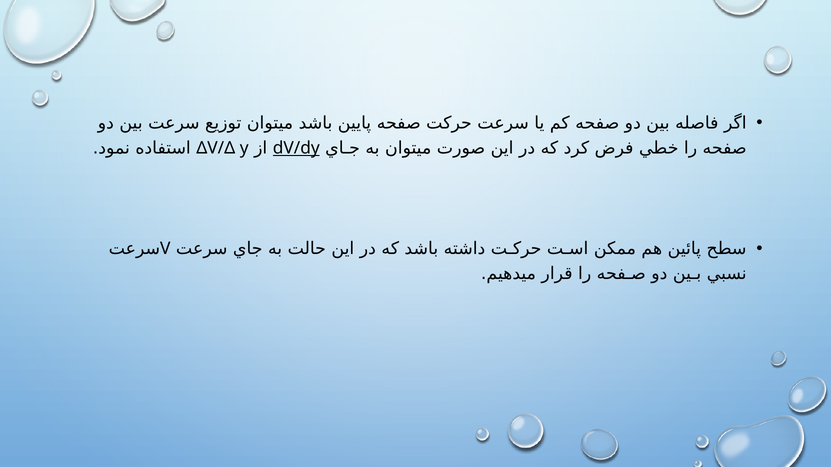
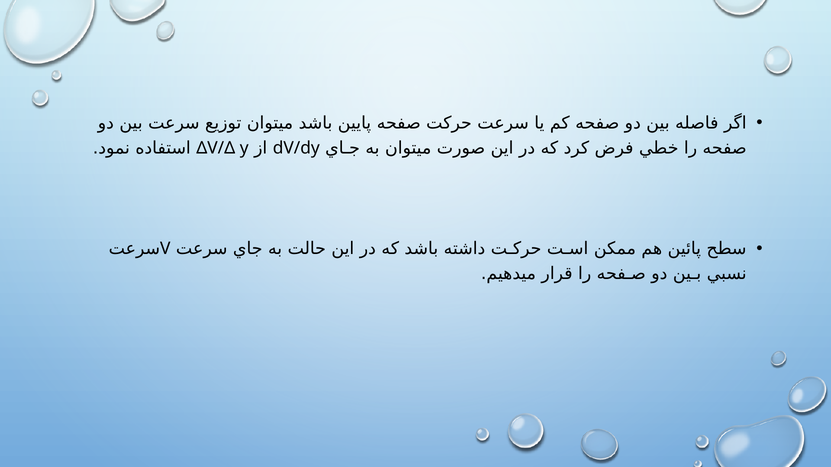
dV/dy underline: present -> none
